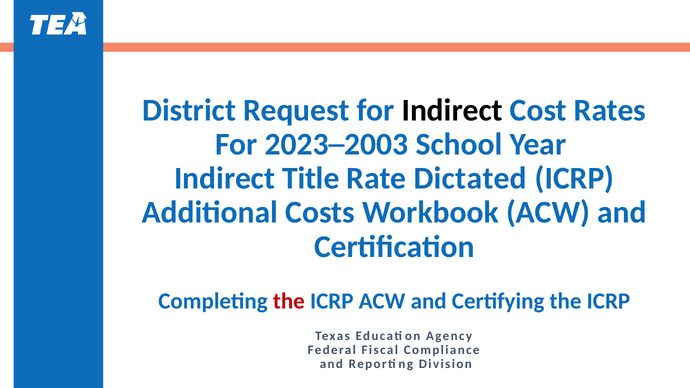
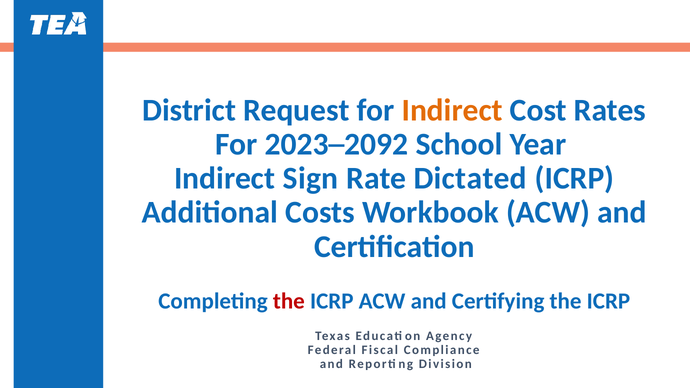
Indirect at (452, 110) colour: black -> orange
2023─2003: 2023─2003 -> 2023─2092
Title: Title -> Sign
